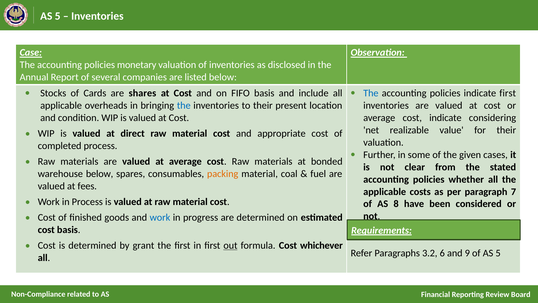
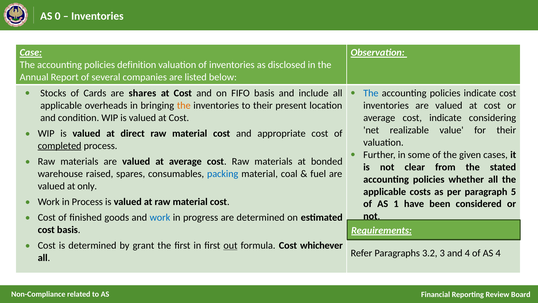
5 at (58, 16): 5 -> 0
monetary: monetary -> definition
indicate first: first -> cost
the at (184, 105) colour: blue -> orange
completed underline: none -> present
warehouse below: below -> raised
packing colour: orange -> blue
fees: fees -> only
7: 7 -> 5
8: 8 -> 1
6: 6 -> 3
and 9: 9 -> 4
of AS 5: 5 -> 4
